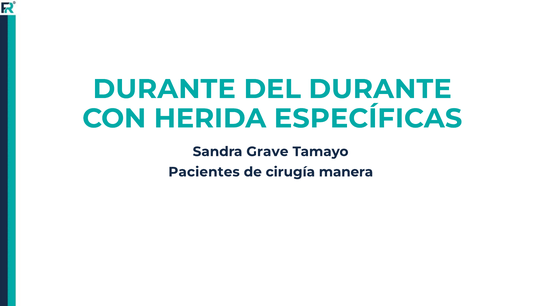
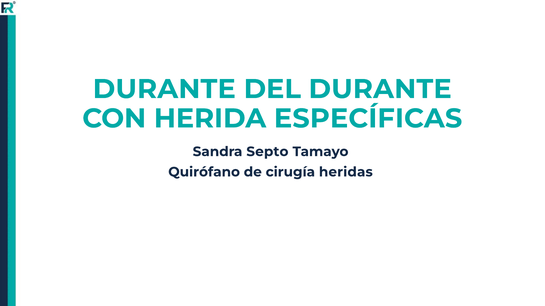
Grave: Grave -> Septo
Pacientes: Pacientes -> Quirófano
manera: manera -> heridas
